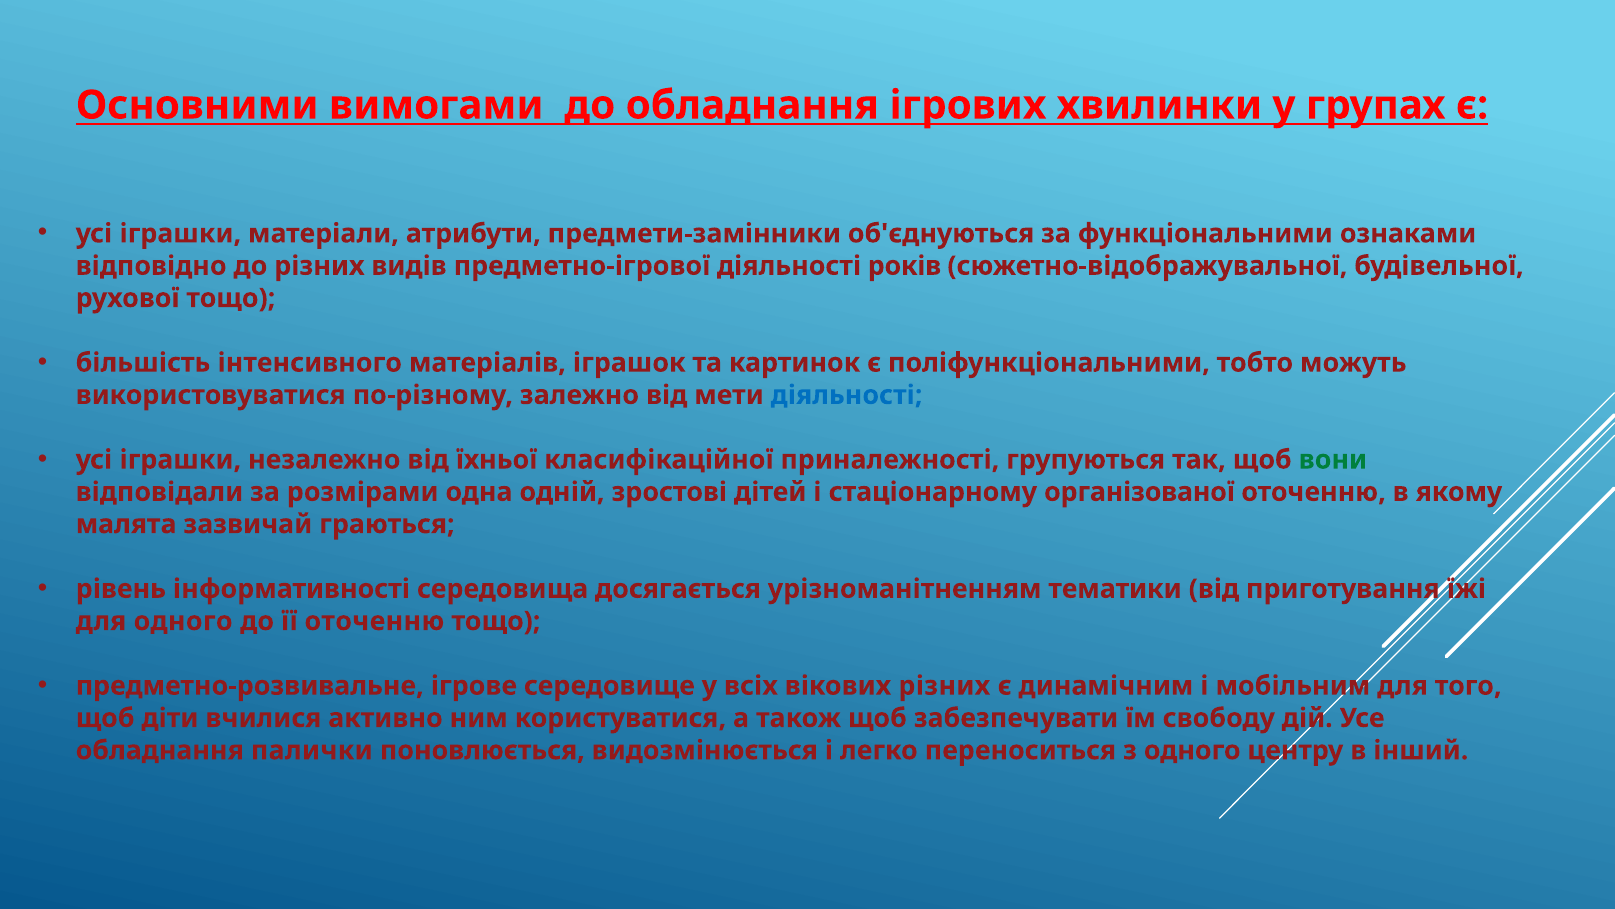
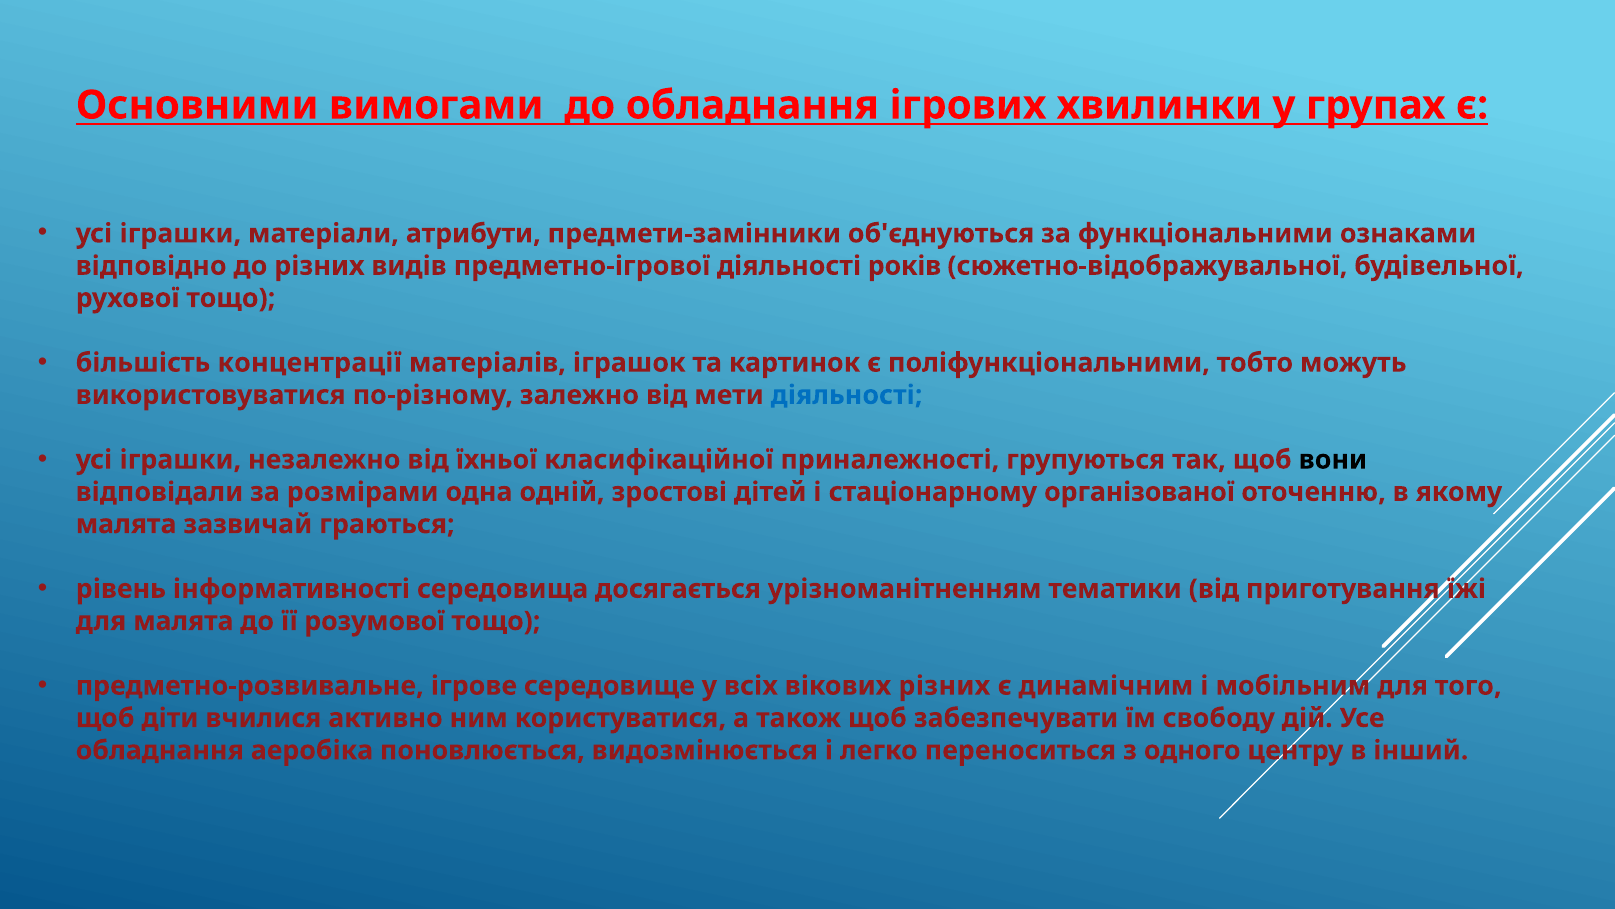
інтенсивного: інтенсивного -> концентрації
вони colour: green -> black
для одного: одного -> малята
її оточенню: оточенню -> розумової
палички: палички -> аеробіка
